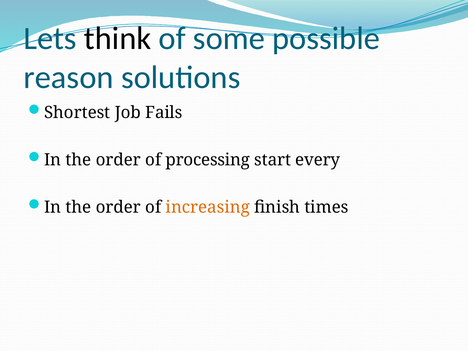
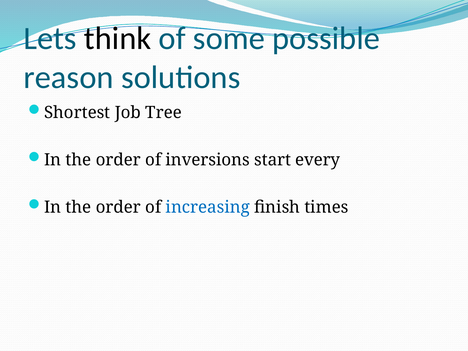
Fails: Fails -> Tree
processing: processing -> inversions
increasing colour: orange -> blue
